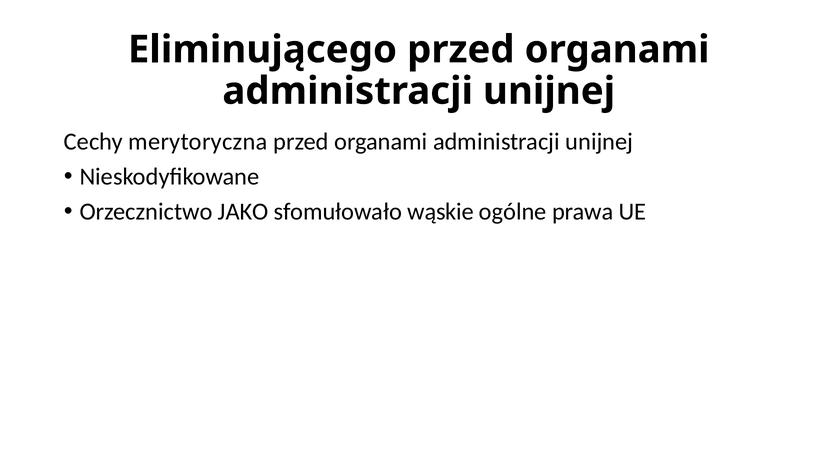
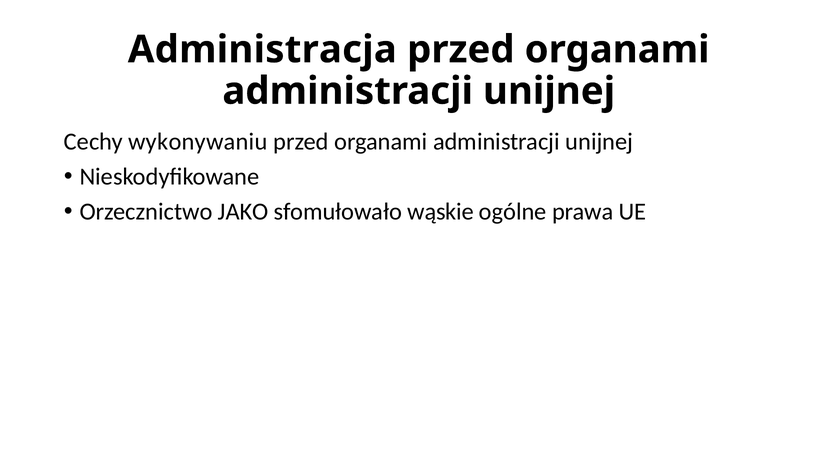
Eliminującego: Eliminującego -> Administracja
merytoryczna: merytoryczna -> wykonywaniu
